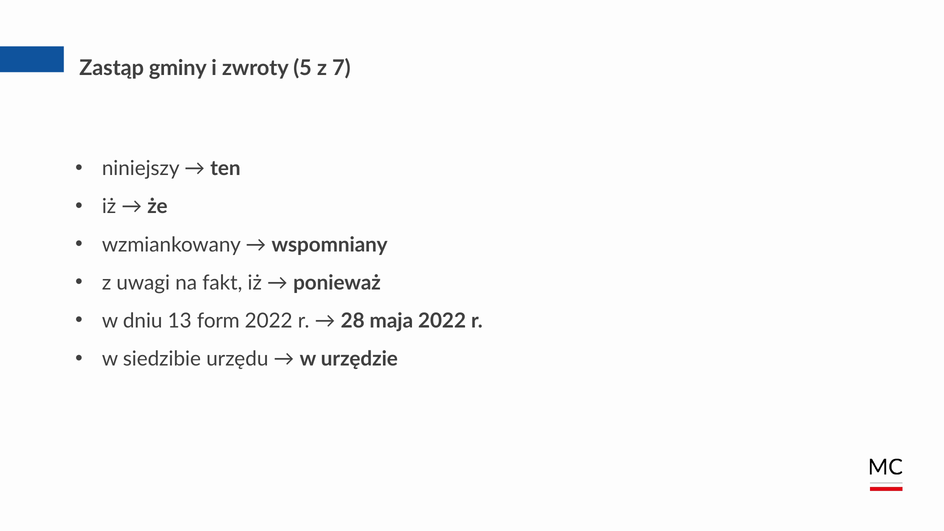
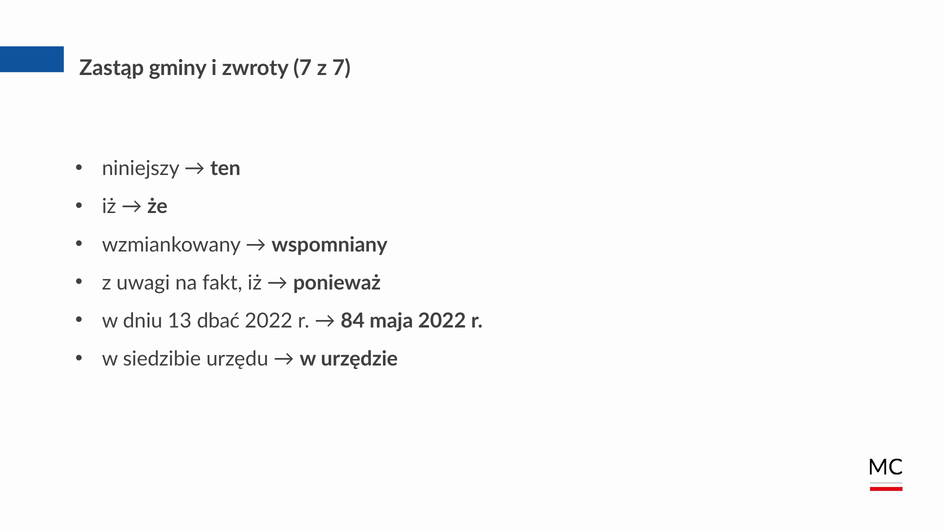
zwroty 5: 5 -> 7
form: form -> dbać
28: 28 -> 84
